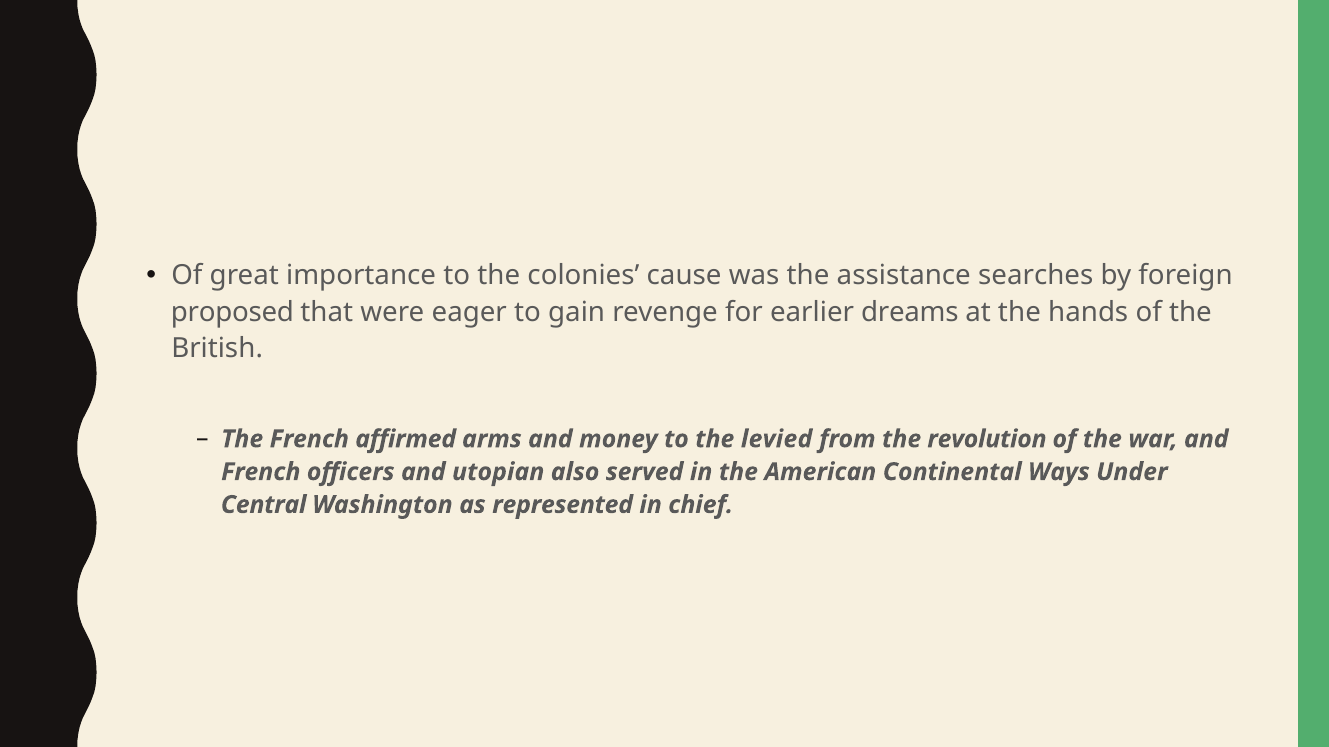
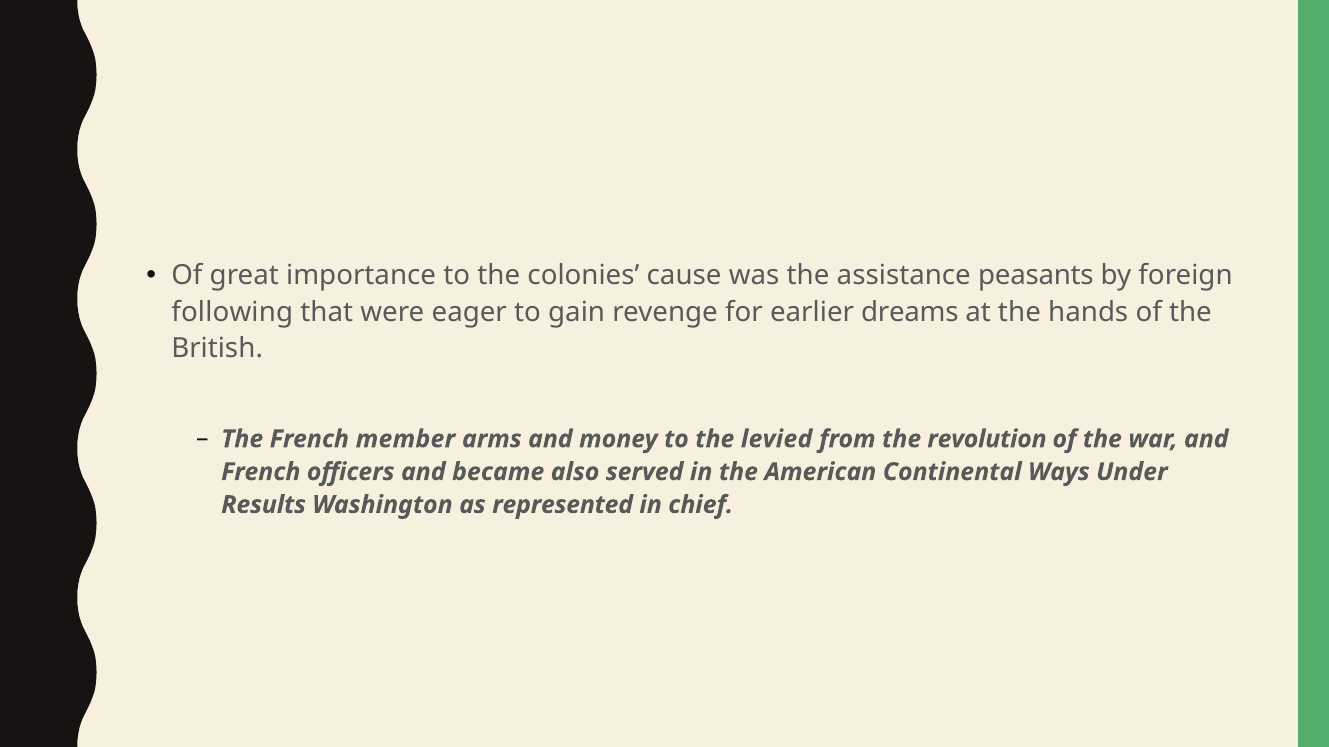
searches: searches -> peasants
proposed: proposed -> following
affirmed: affirmed -> member
utopian: utopian -> became
Central: Central -> Results
